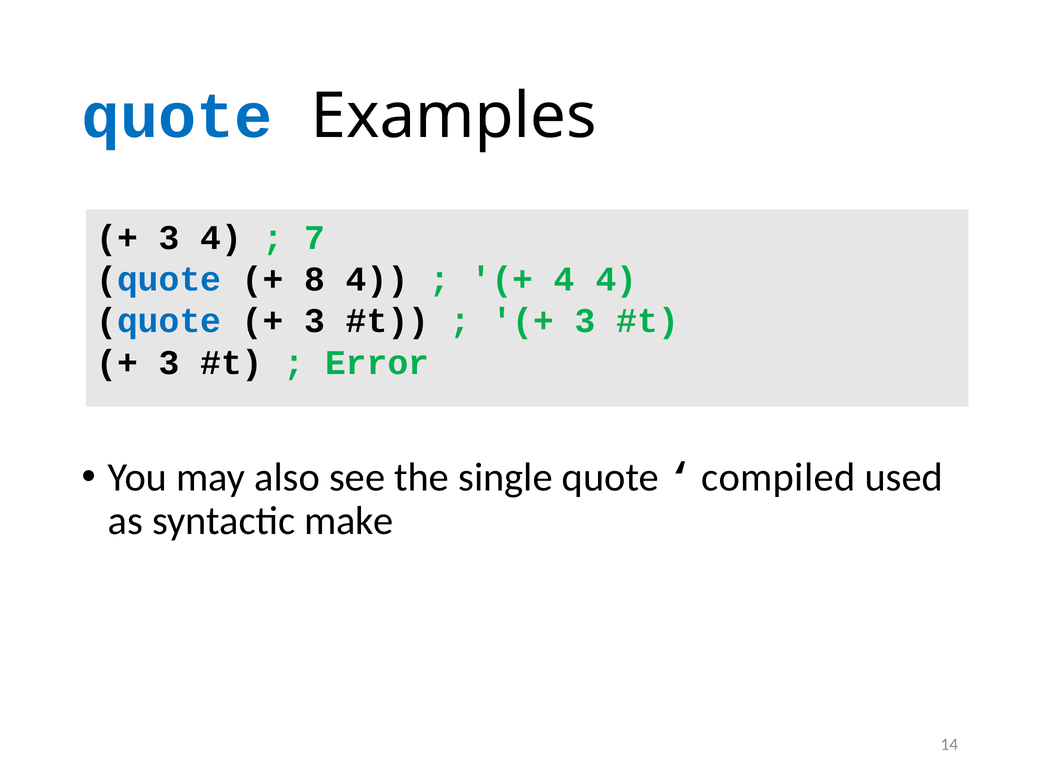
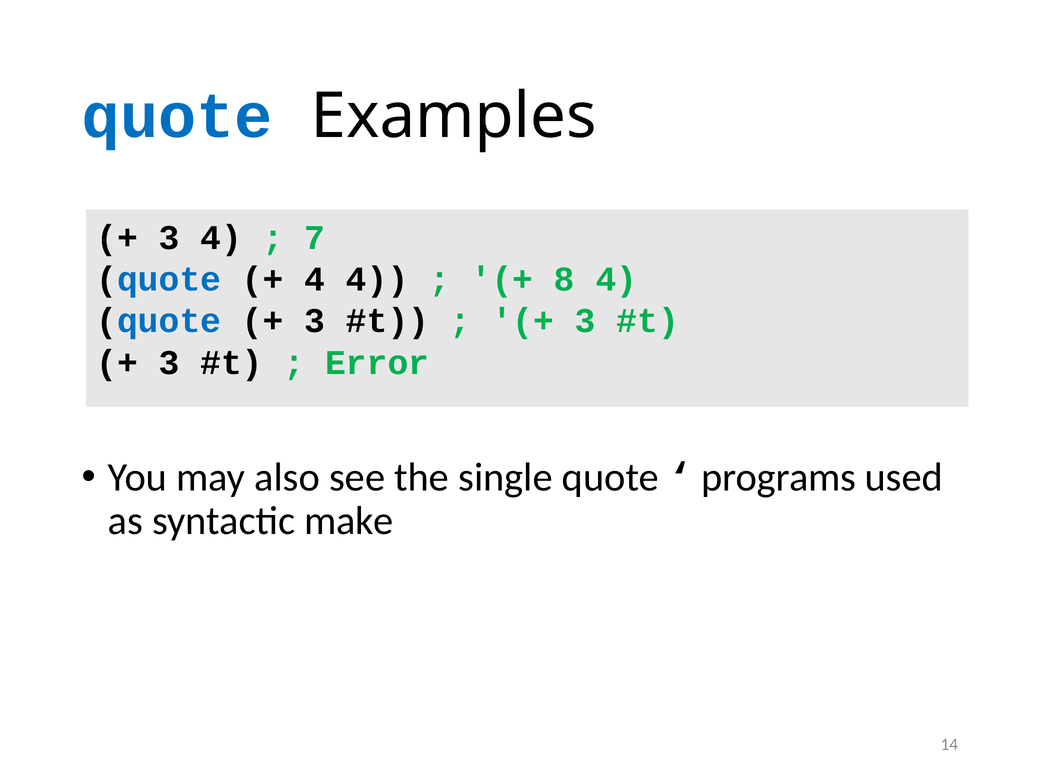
8 at (315, 279): 8 -> 4
4 at (564, 279): 4 -> 8
compiled: compiled -> programs
